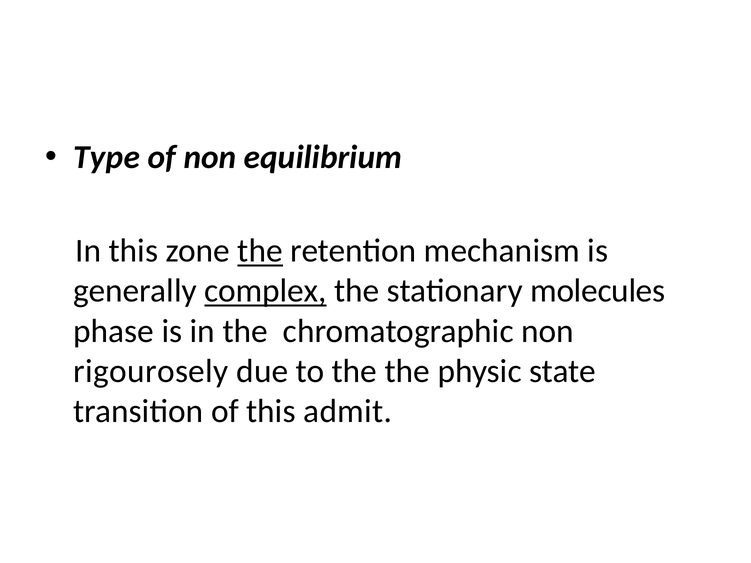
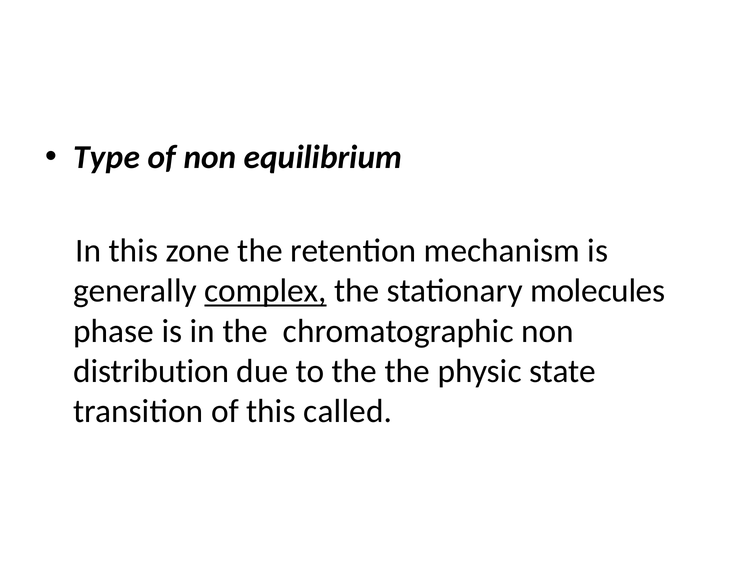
the at (260, 251) underline: present -> none
rigourosely: rigourosely -> distribution
admit: admit -> called
